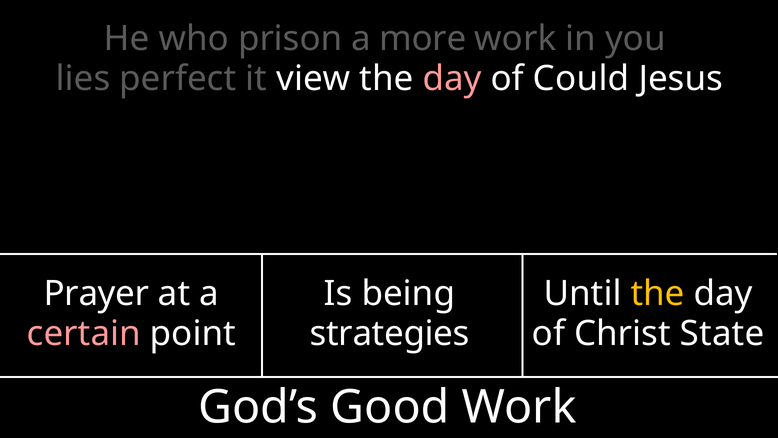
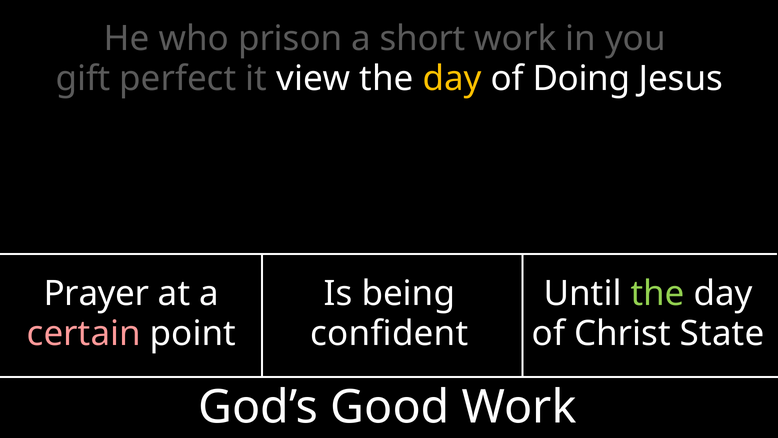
more: more -> short
lies: lies -> gift
day at (452, 78) colour: pink -> yellow
Could: Could -> Doing
the at (658, 294) colour: yellow -> light green
strategies: strategies -> confident
